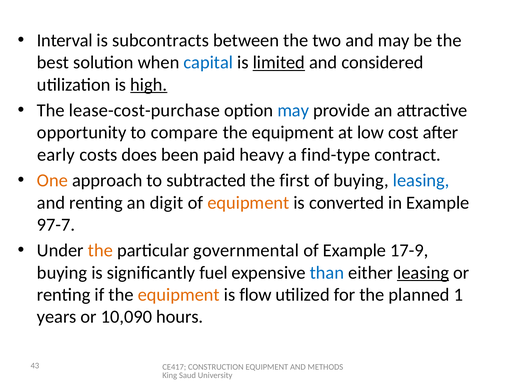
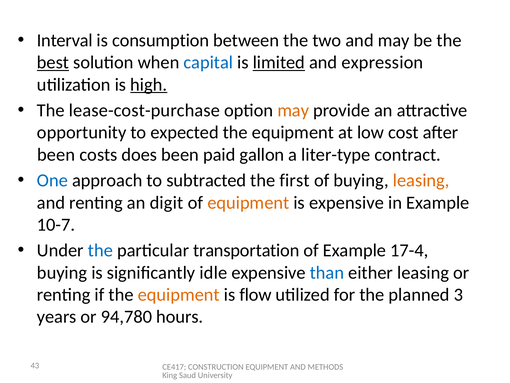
subcontracts: subcontracts -> consumption
best underline: none -> present
considered: considered -> expression
may at (293, 110) colour: blue -> orange
compare: compare -> expected
early at (56, 154): early -> been
heavy: heavy -> gallon
find-type: find-type -> liter-type
One colour: orange -> blue
leasing at (421, 180) colour: blue -> orange
is converted: converted -> expensive
97-7: 97-7 -> 10-7
the at (100, 250) colour: orange -> blue
governmental: governmental -> transportation
17-9: 17-9 -> 17-4
fuel: fuel -> idle
leasing at (423, 272) underline: present -> none
1: 1 -> 3
10,090: 10,090 -> 94,780
